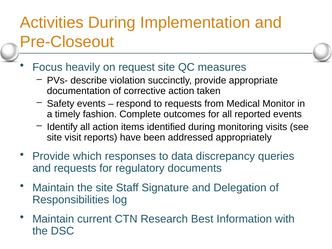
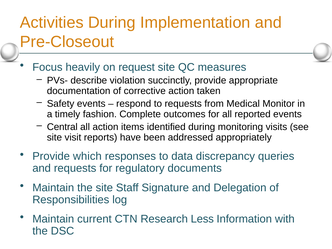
Identify: Identify -> Central
Best: Best -> Less
